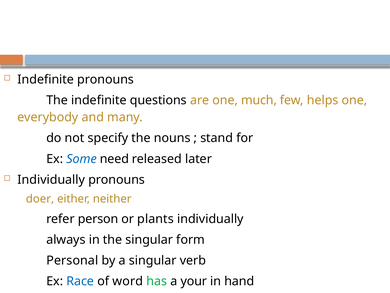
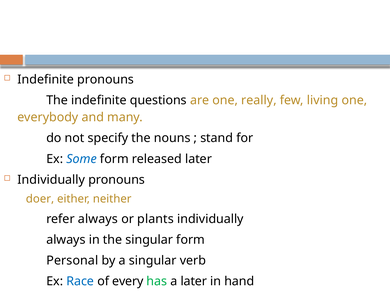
much: much -> really
helps: helps -> living
Some need: need -> form
refer person: person -> always
word: word -> every
a your: your -> later
